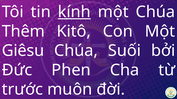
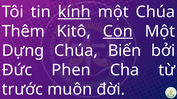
Con underline: none -> present
Giêsu: Giêsu -> Dựng
Suối: Suối -> Biến
